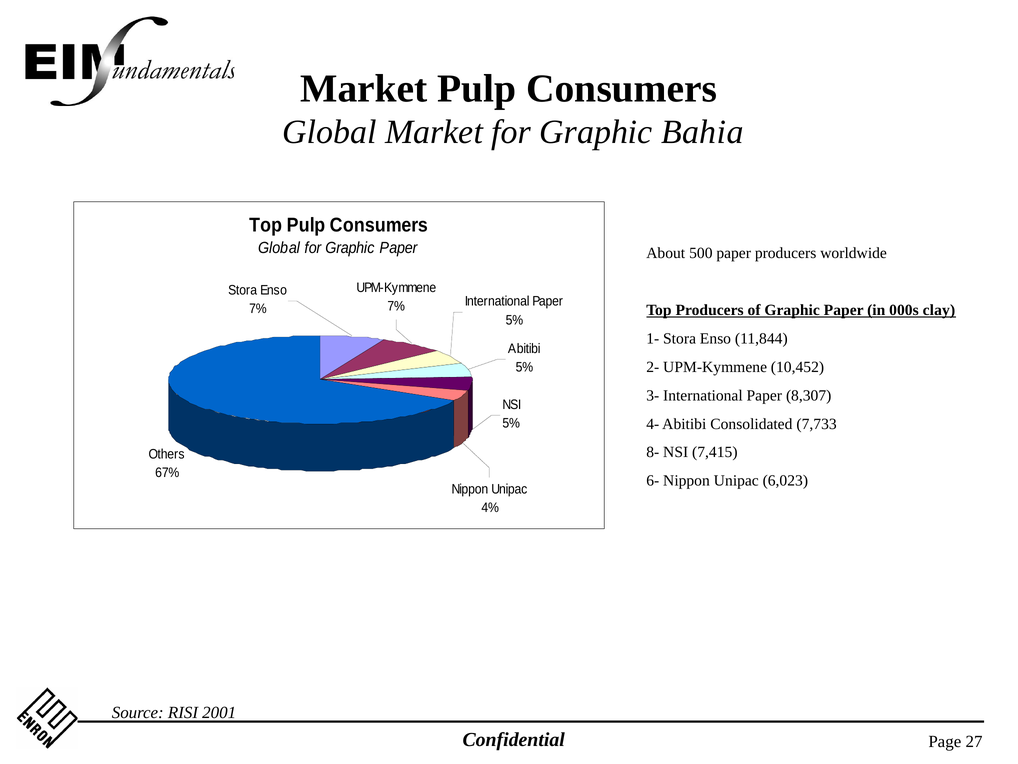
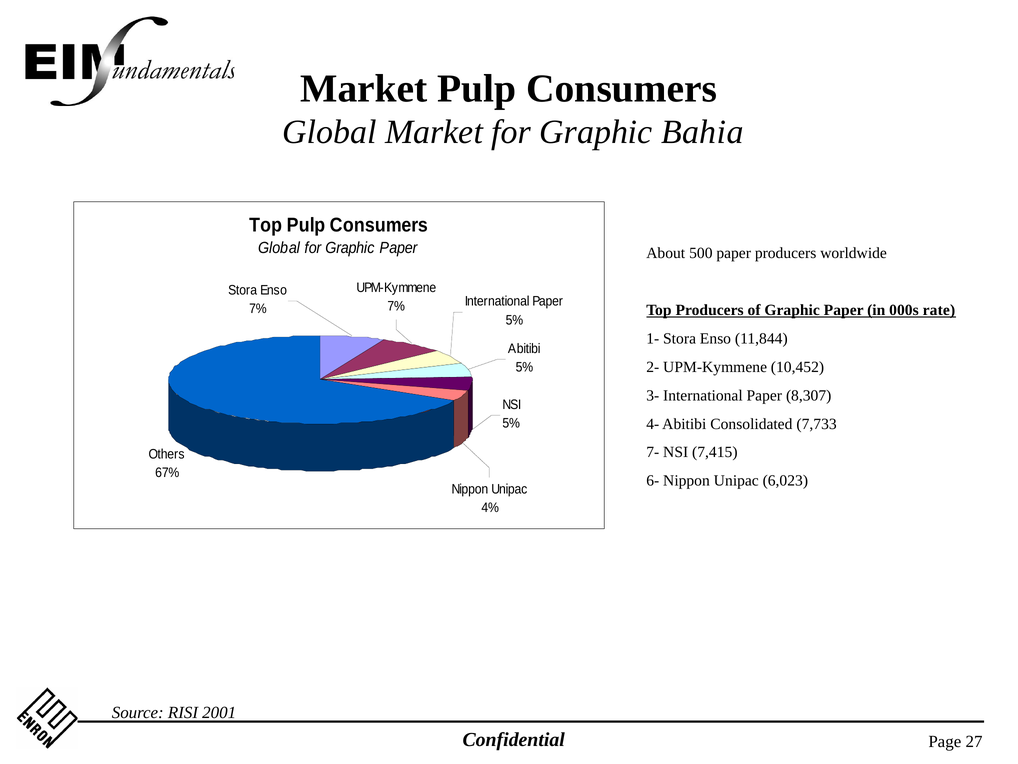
clay: clay -> rate
8-: 8- -> 7-
